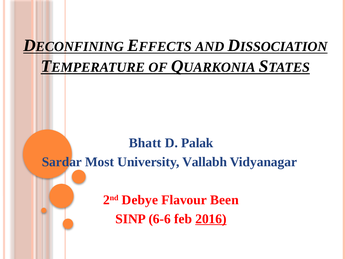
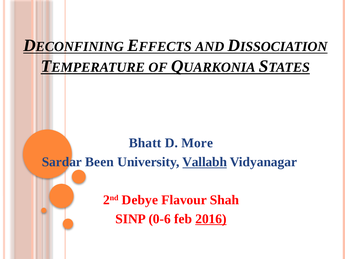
Palak: Palak -> More
Most: Most -> Been
Vallabh underline: none -> present
Been: Been -> Shah
6-6: 6-6 -> 0-6
